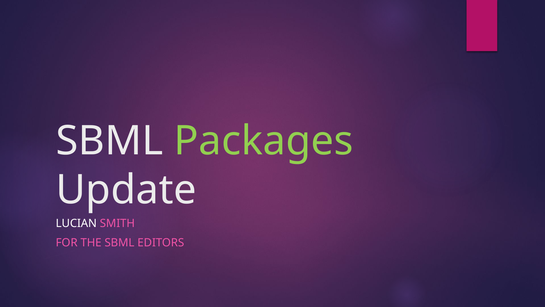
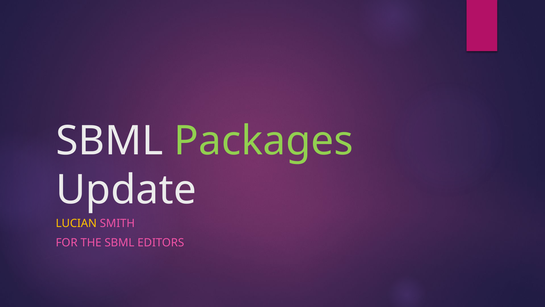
LUCIAN colour: white -> yellow
